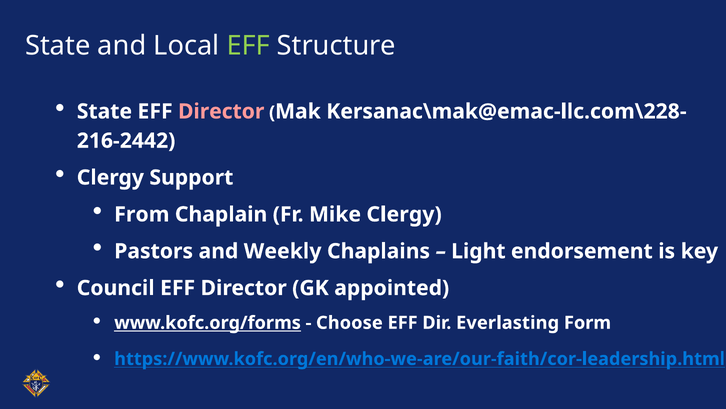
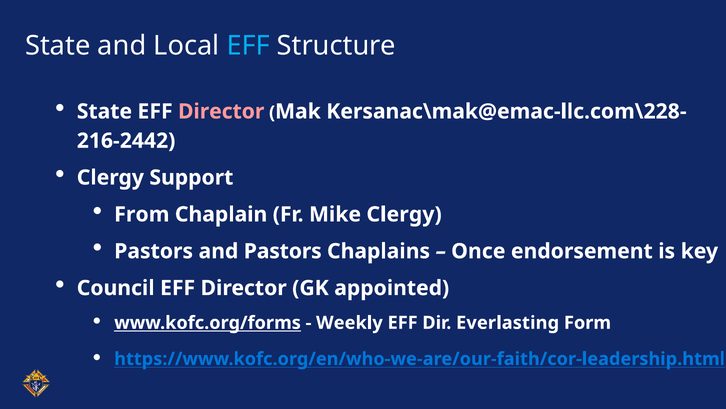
EFF at (248, 45) colour: light green -> light blue
and Weekly: Weekly -> Pastors
Light: Light -> Once
Choose: Choose -> Weekly
